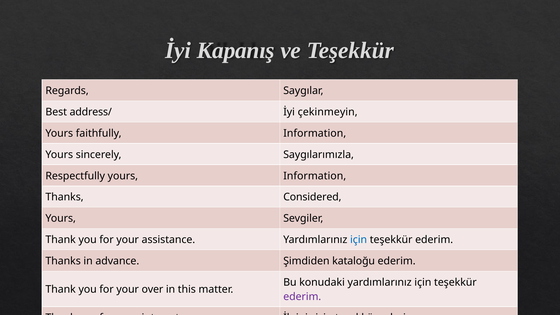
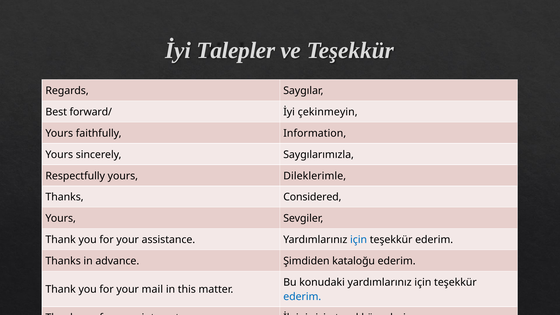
Kapanış: Kapanış -> Talepler
address/: address/ -> forward/
yours Information: Information -> Dileklerimle
over: over -> mail
ederim at (302, 297) colour: purple -> blue
